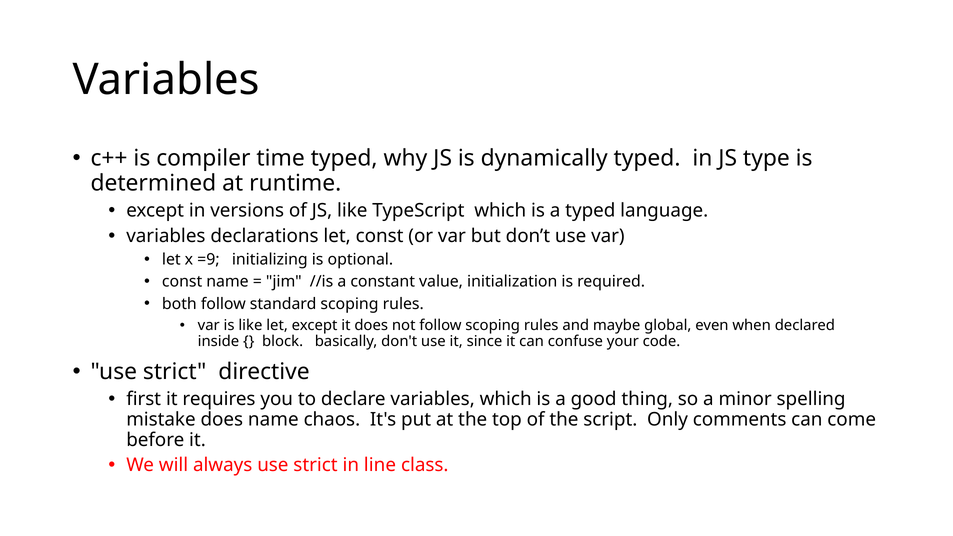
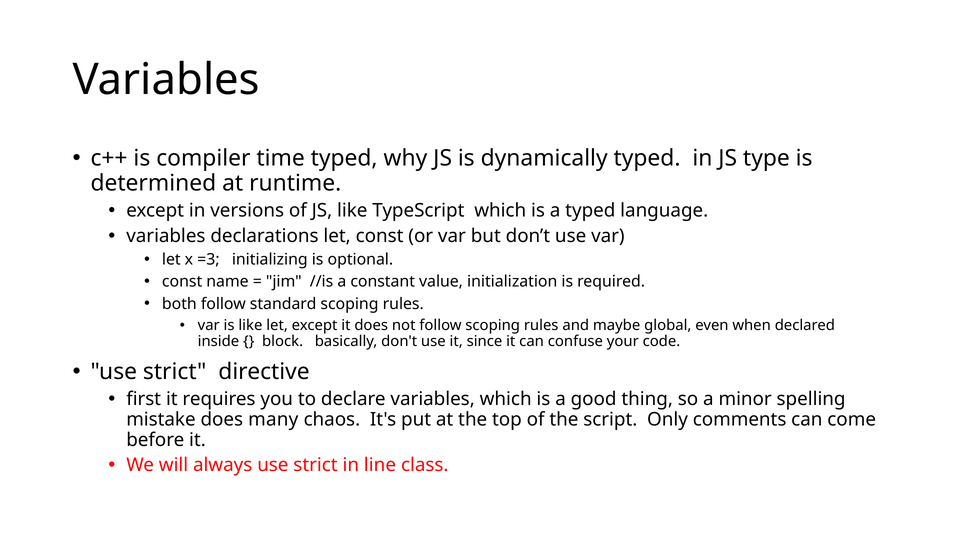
=9: =9 -> =3
does name: name -> many
